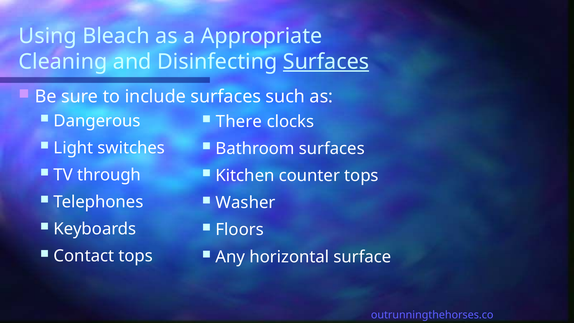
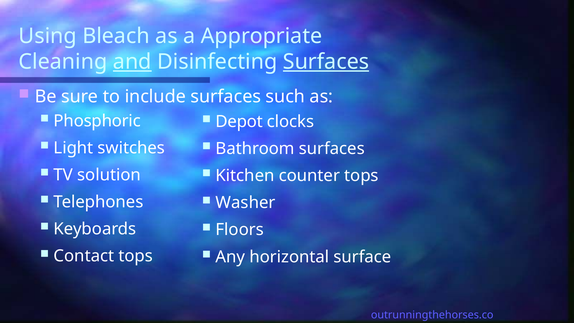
and underline: none -> present
Dangerous: Dangerous -> Phosphoric
There: There -> Depot
through: through -> solution
